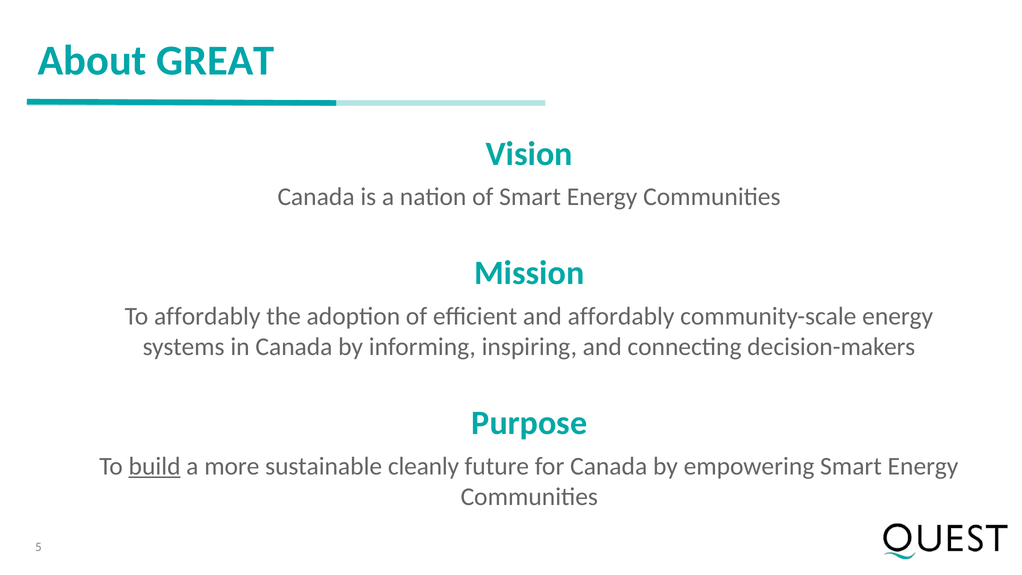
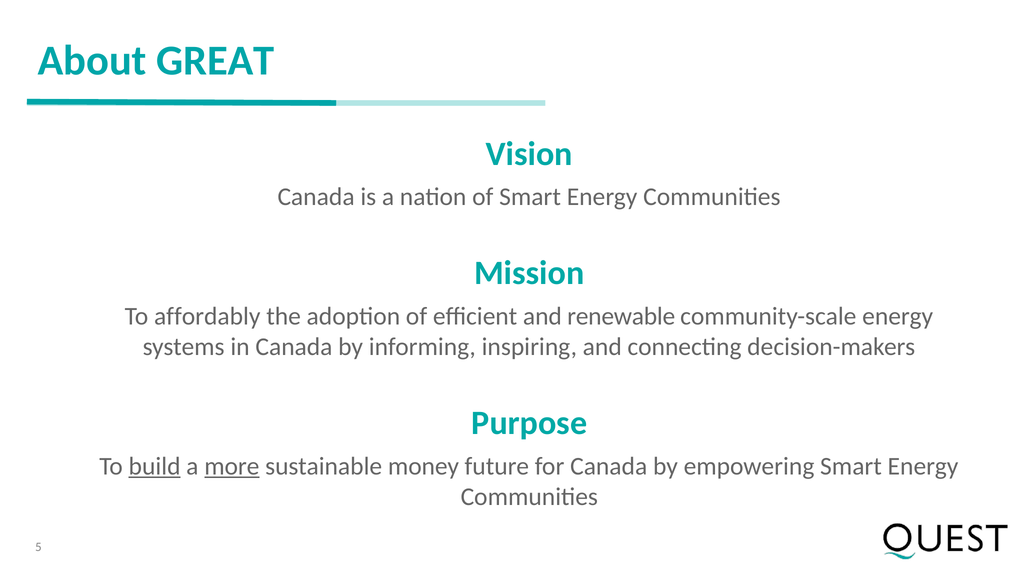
and affordably: affordably -> renewable
more underline: none -> present
cleanly: cleanly -> money
